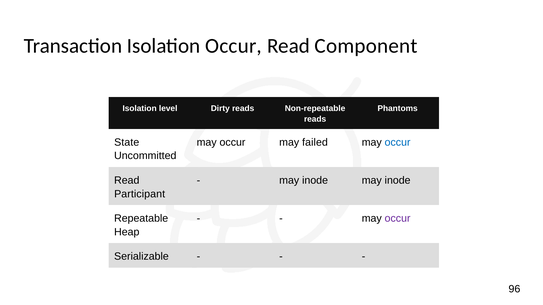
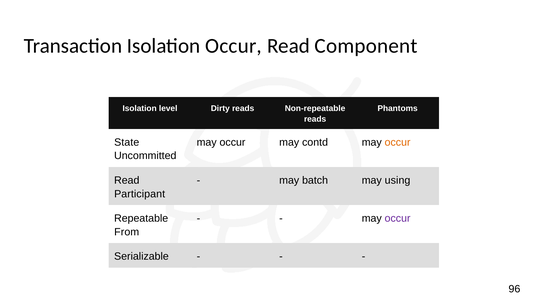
failed: failed -> contd
occur at (398, 142) colour: blue -> orange
inode at (315, 181): inode -> batch
inode at (398, 181): inode -> using
Heap: Heap -> From
